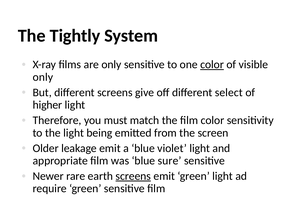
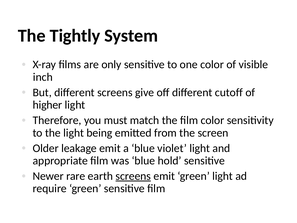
color at (212, 65) underline: present -> none
only at (43, 77): only -> inch
select: select -> cutoff
sure: sure -> hold
